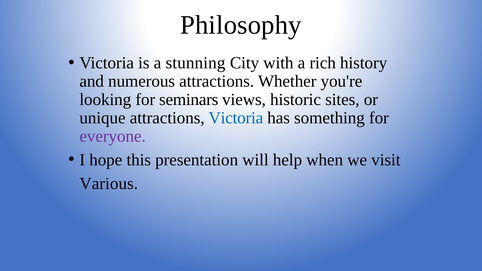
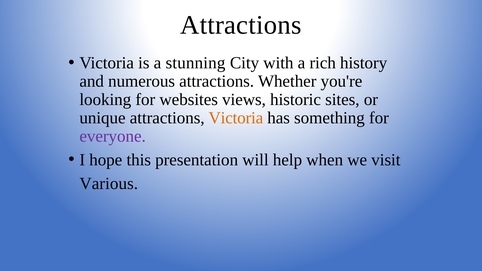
Philosophy at (241, 25): Philosophy -> Attractions
seminars: seminars -> websites
Victoria at (236, 118) colour: blue -> orange
